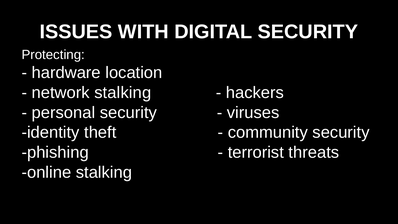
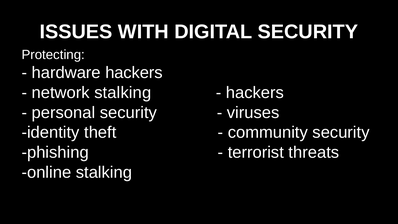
hardware location: location -> hackers
